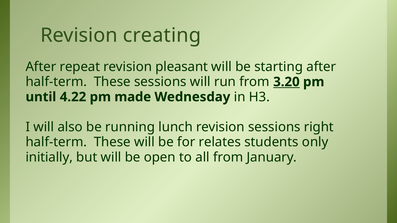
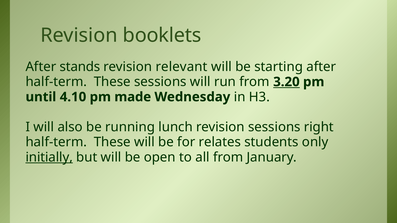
creating: creating -> booklets
repeat: repeat -> stands
pleasant: pleasant -> relevant
4.22: 4.22 -> 4.10
initially underline: none -> present
